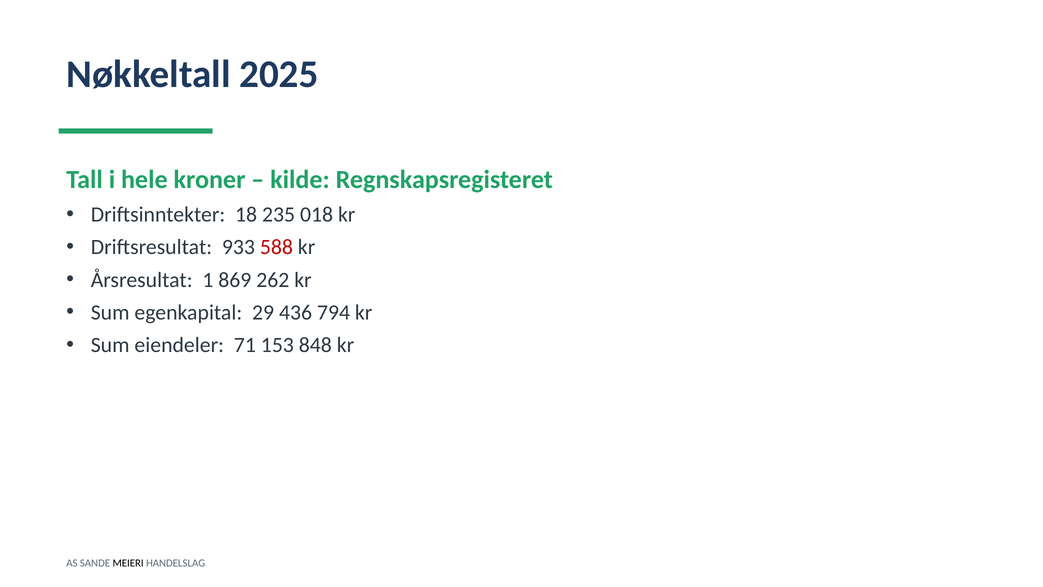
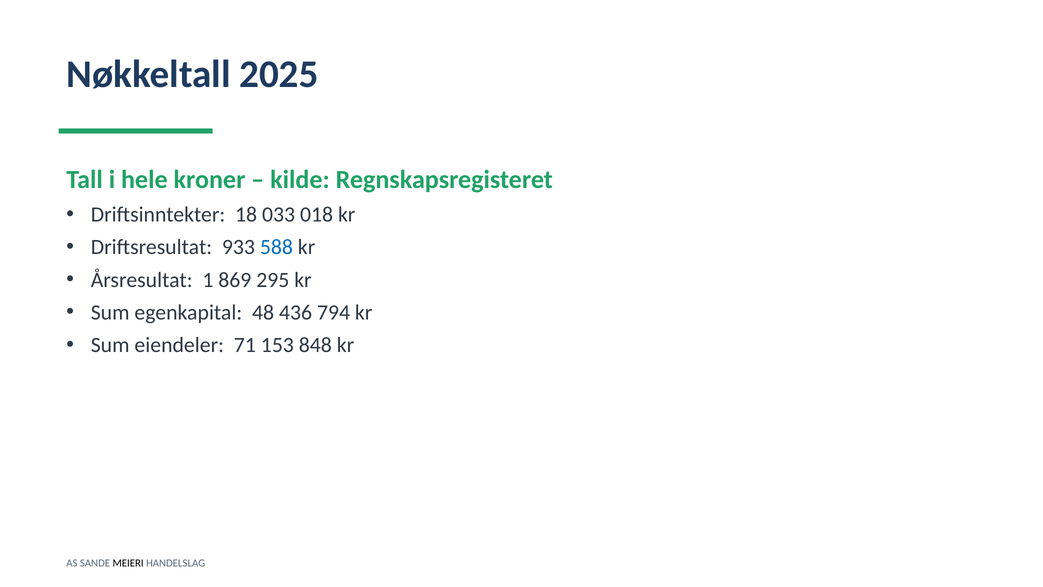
235: 235 -> 033
588 colour: red -> blue
262: 262 -> 295
29: 29 -> 48
